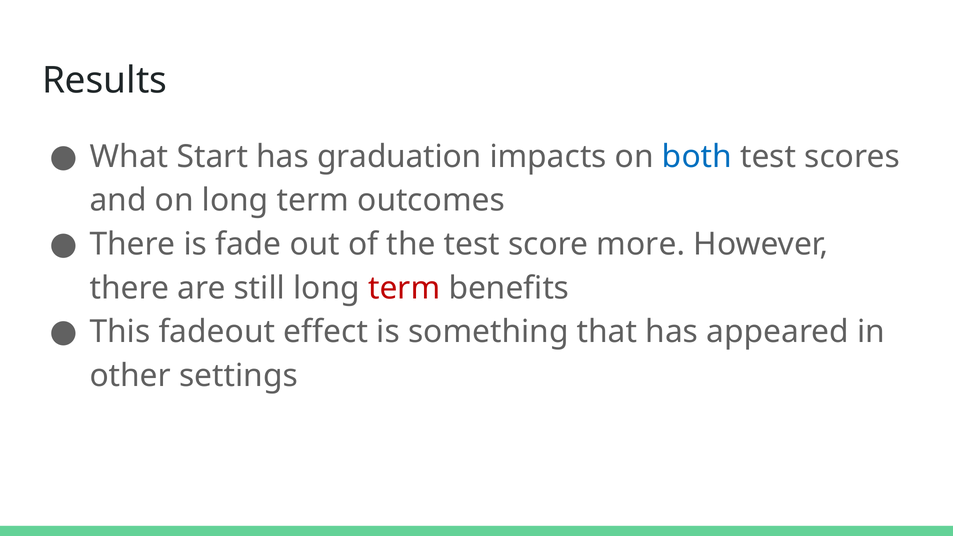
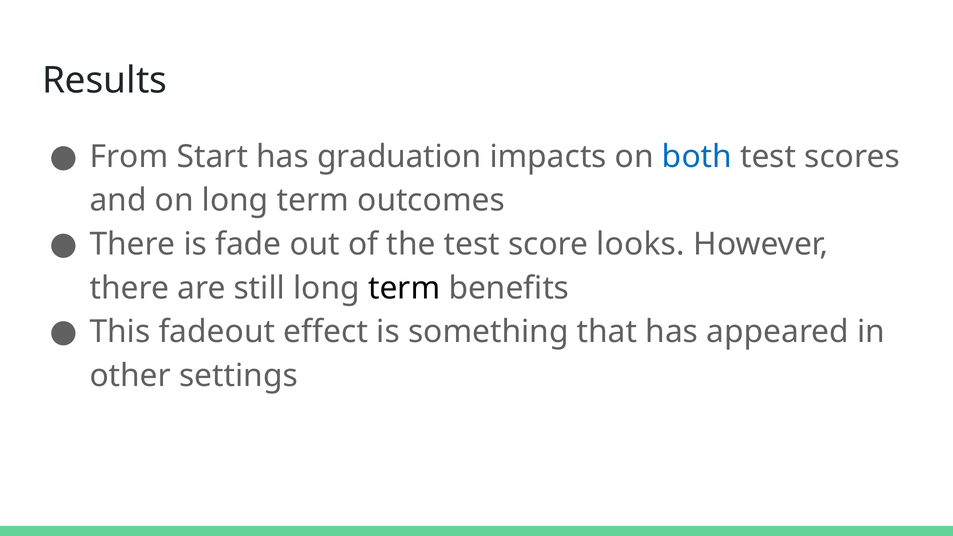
What: What -> From
more: more -> looks
term at (404, 288) colour: red -> black
